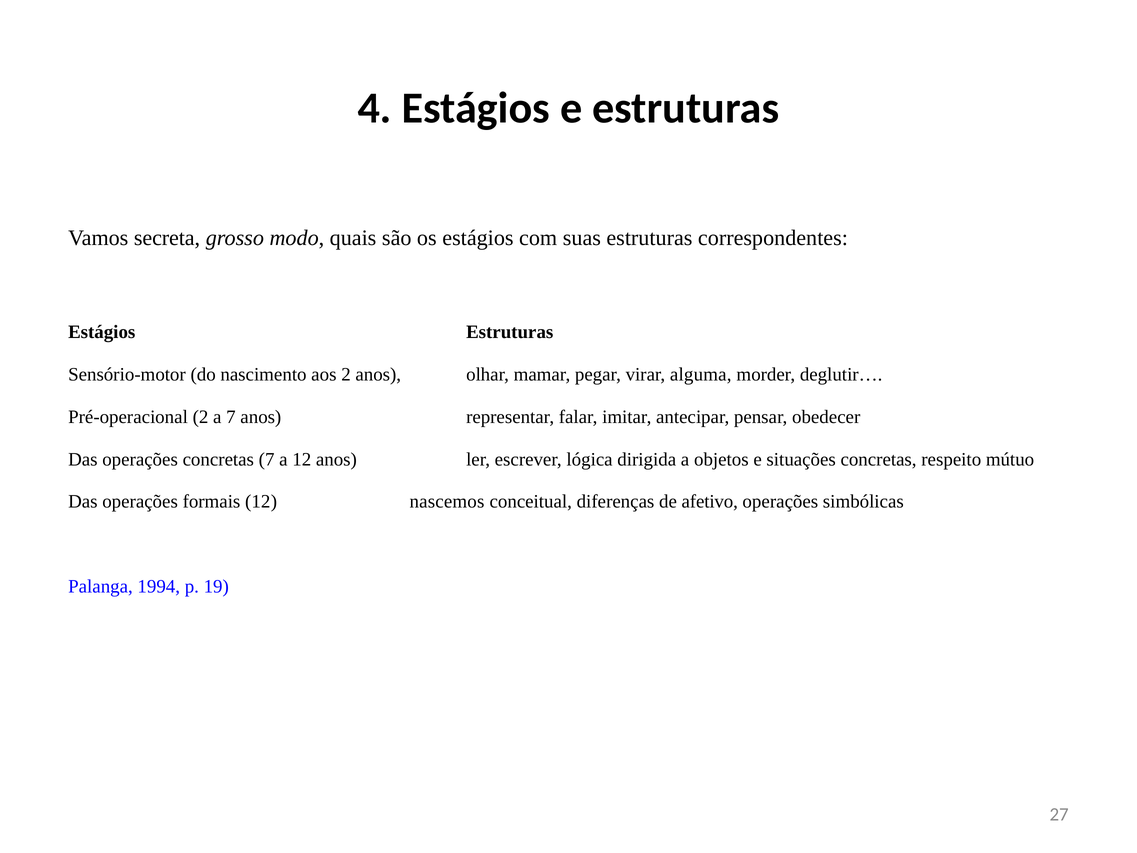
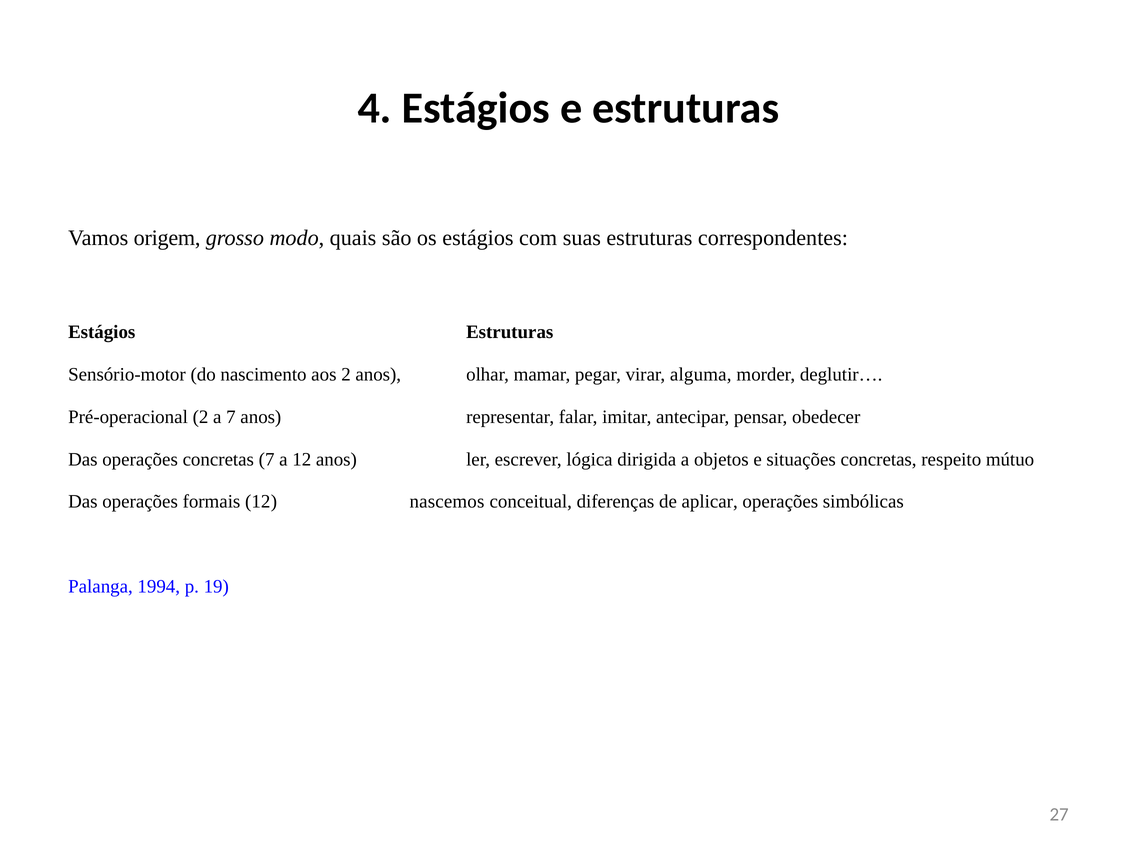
secreta: secreta -> origem
afetivo: afetivo -> aplicar
